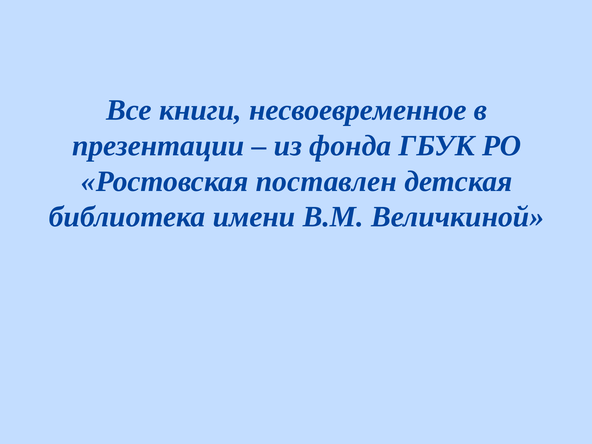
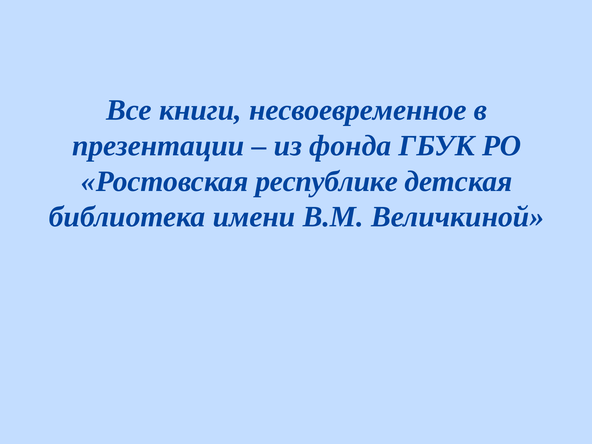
поставлен: поставлен -> республике
